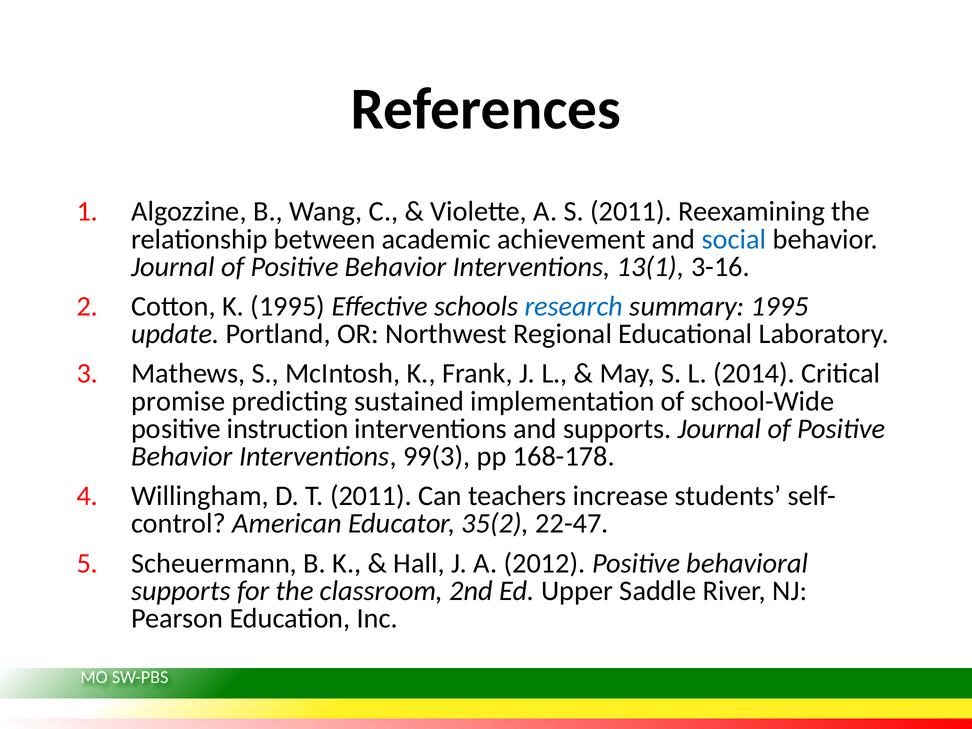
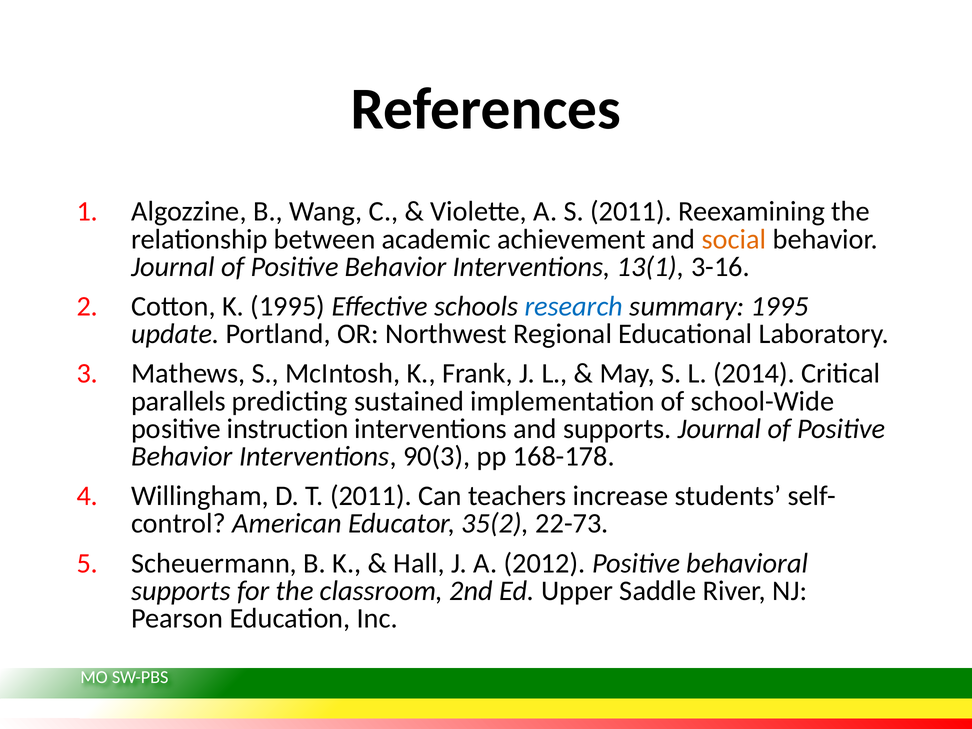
social colour: blue -> orange
promise: promise -> parallels
99(3: 99(3 -> 90(3
22-47: 22-47 -> 22-73
